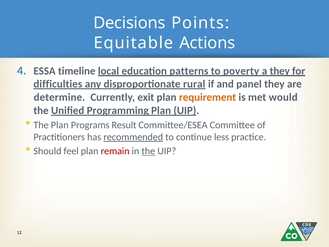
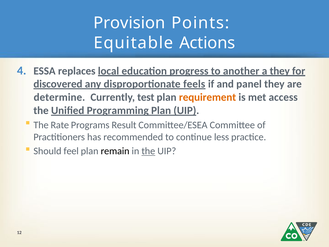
Decisions: Decisions -> Provision
timeline: timeline -> replaces
patterns: patterns -> progress
poverty: poverty -> another
difficulties: difficulties -> discovered
rural: rural -> feels
exit: exit -> test
would: would -> access
The Plan: Plan -> Rate
recommended underline: present -> none
remain colour: red -> black
